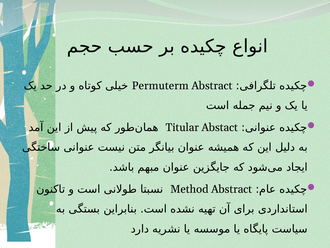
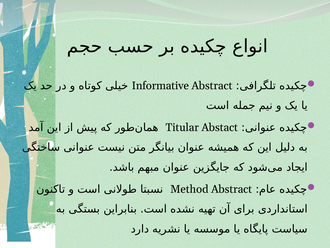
Permuterm: Permuterm -> Informative
